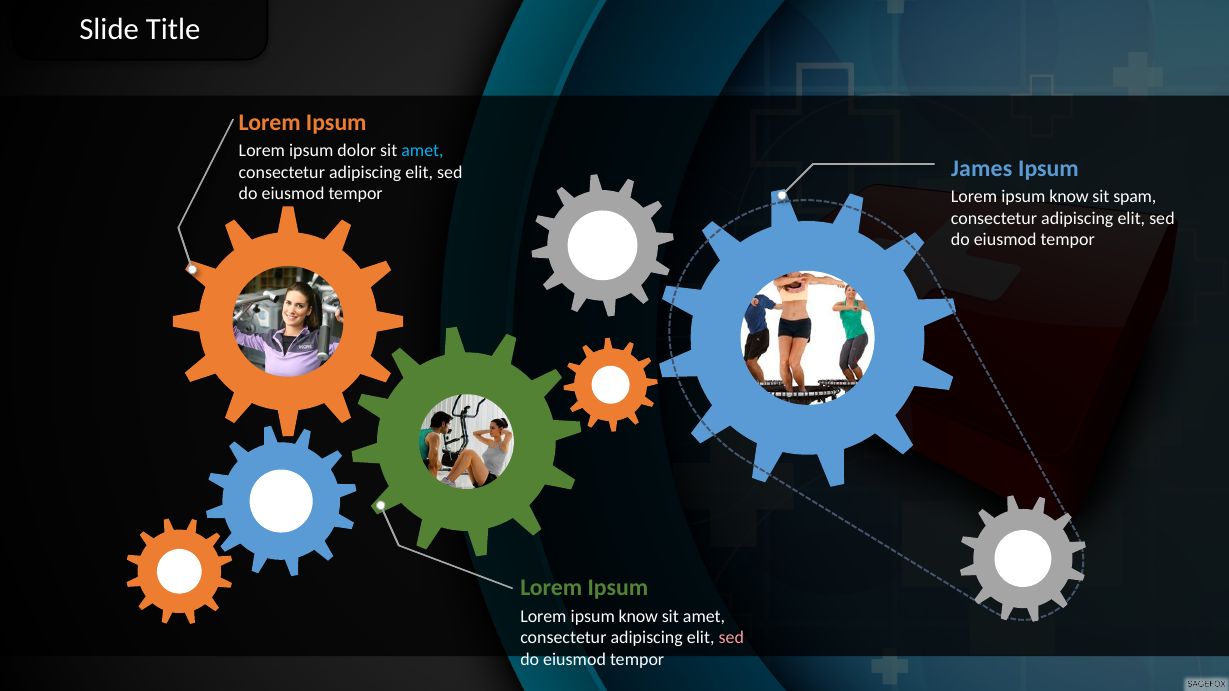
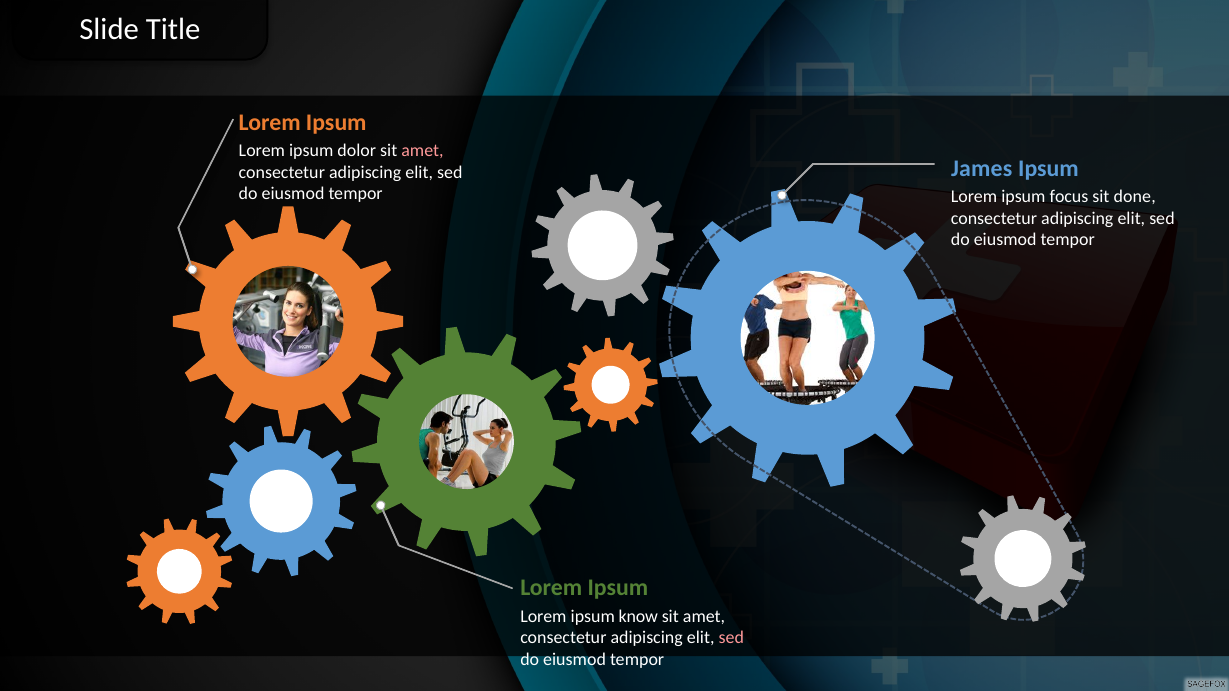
amet at (423, 151) colour: light blue -> pink
know at (1069, 197): know -> focus
spam: spam -> done
